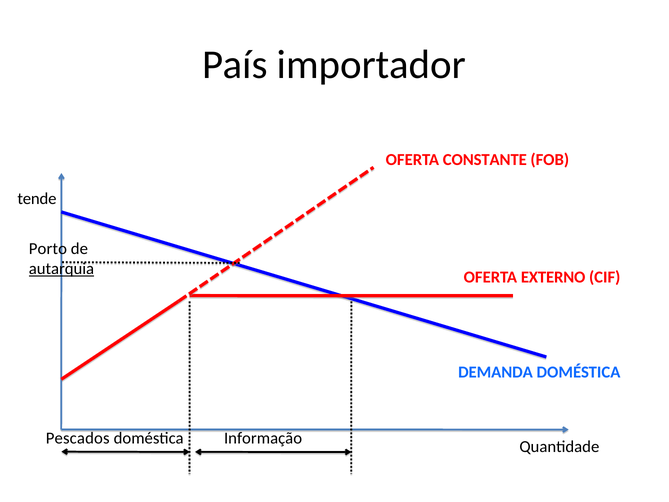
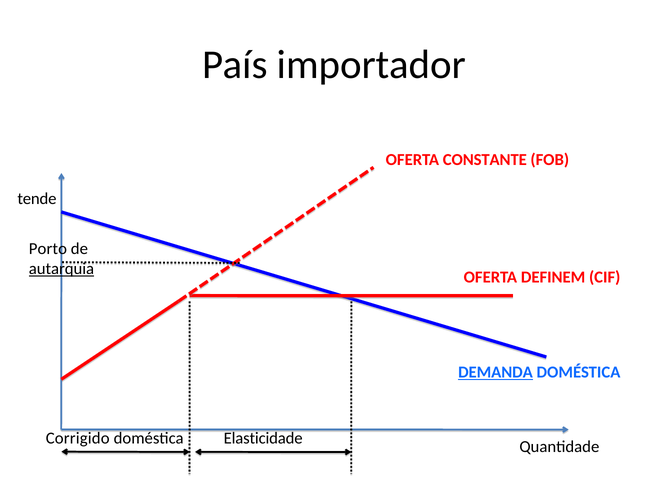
EXTERNO: EXTERNO -> DEFINEM
DEMANDA underline: none -> present
Pescados: Pescados -> Corrigido
Informação: Informação -> Elasticidade
